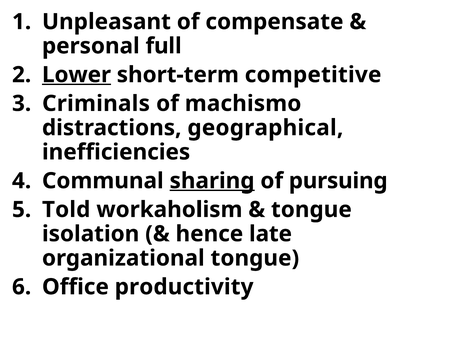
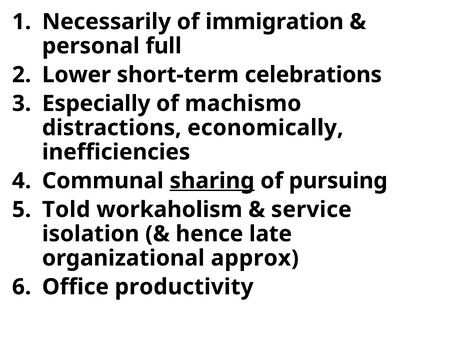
Unpleasant: Unpleasant -> Necessarily
compensate: compensate -> immigration
Lower underline: present -> none
competitive: competitive -> celebrations
Criminals: Criminals -> Especially
geographical: geographical -> economically
tongue at (311, 210): tongue -> service
organizational tongue: tongue -> approx
